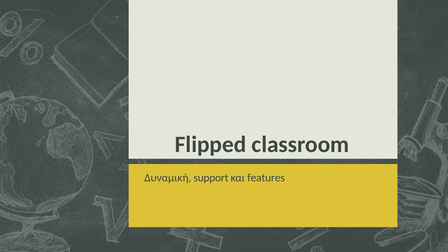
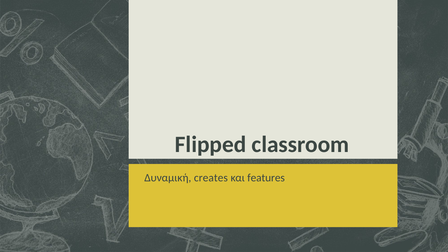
support: support -> creates
